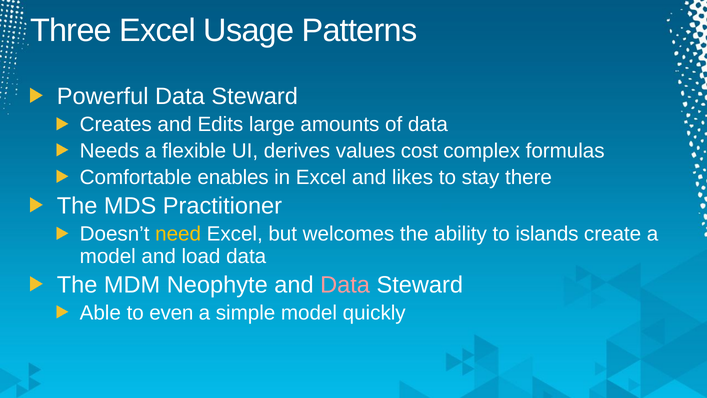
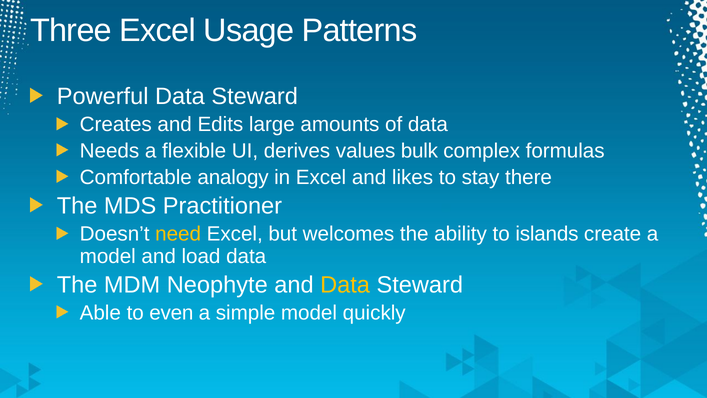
cost: cost -> bulk
enables: enables -> analogy
Data at (345, 285) colour: pink -> yellow
